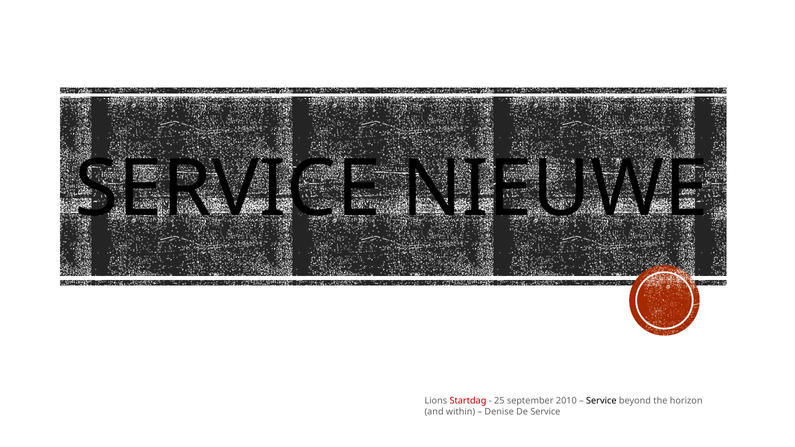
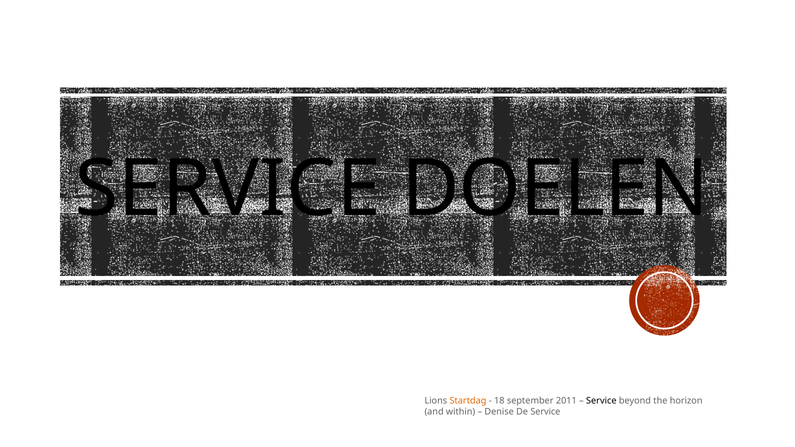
NIEUWE: NIEUWE -> DOELEN
Startdag colour: red -> orange
25: 25 -> 18
2010: 2010 -> 2011
